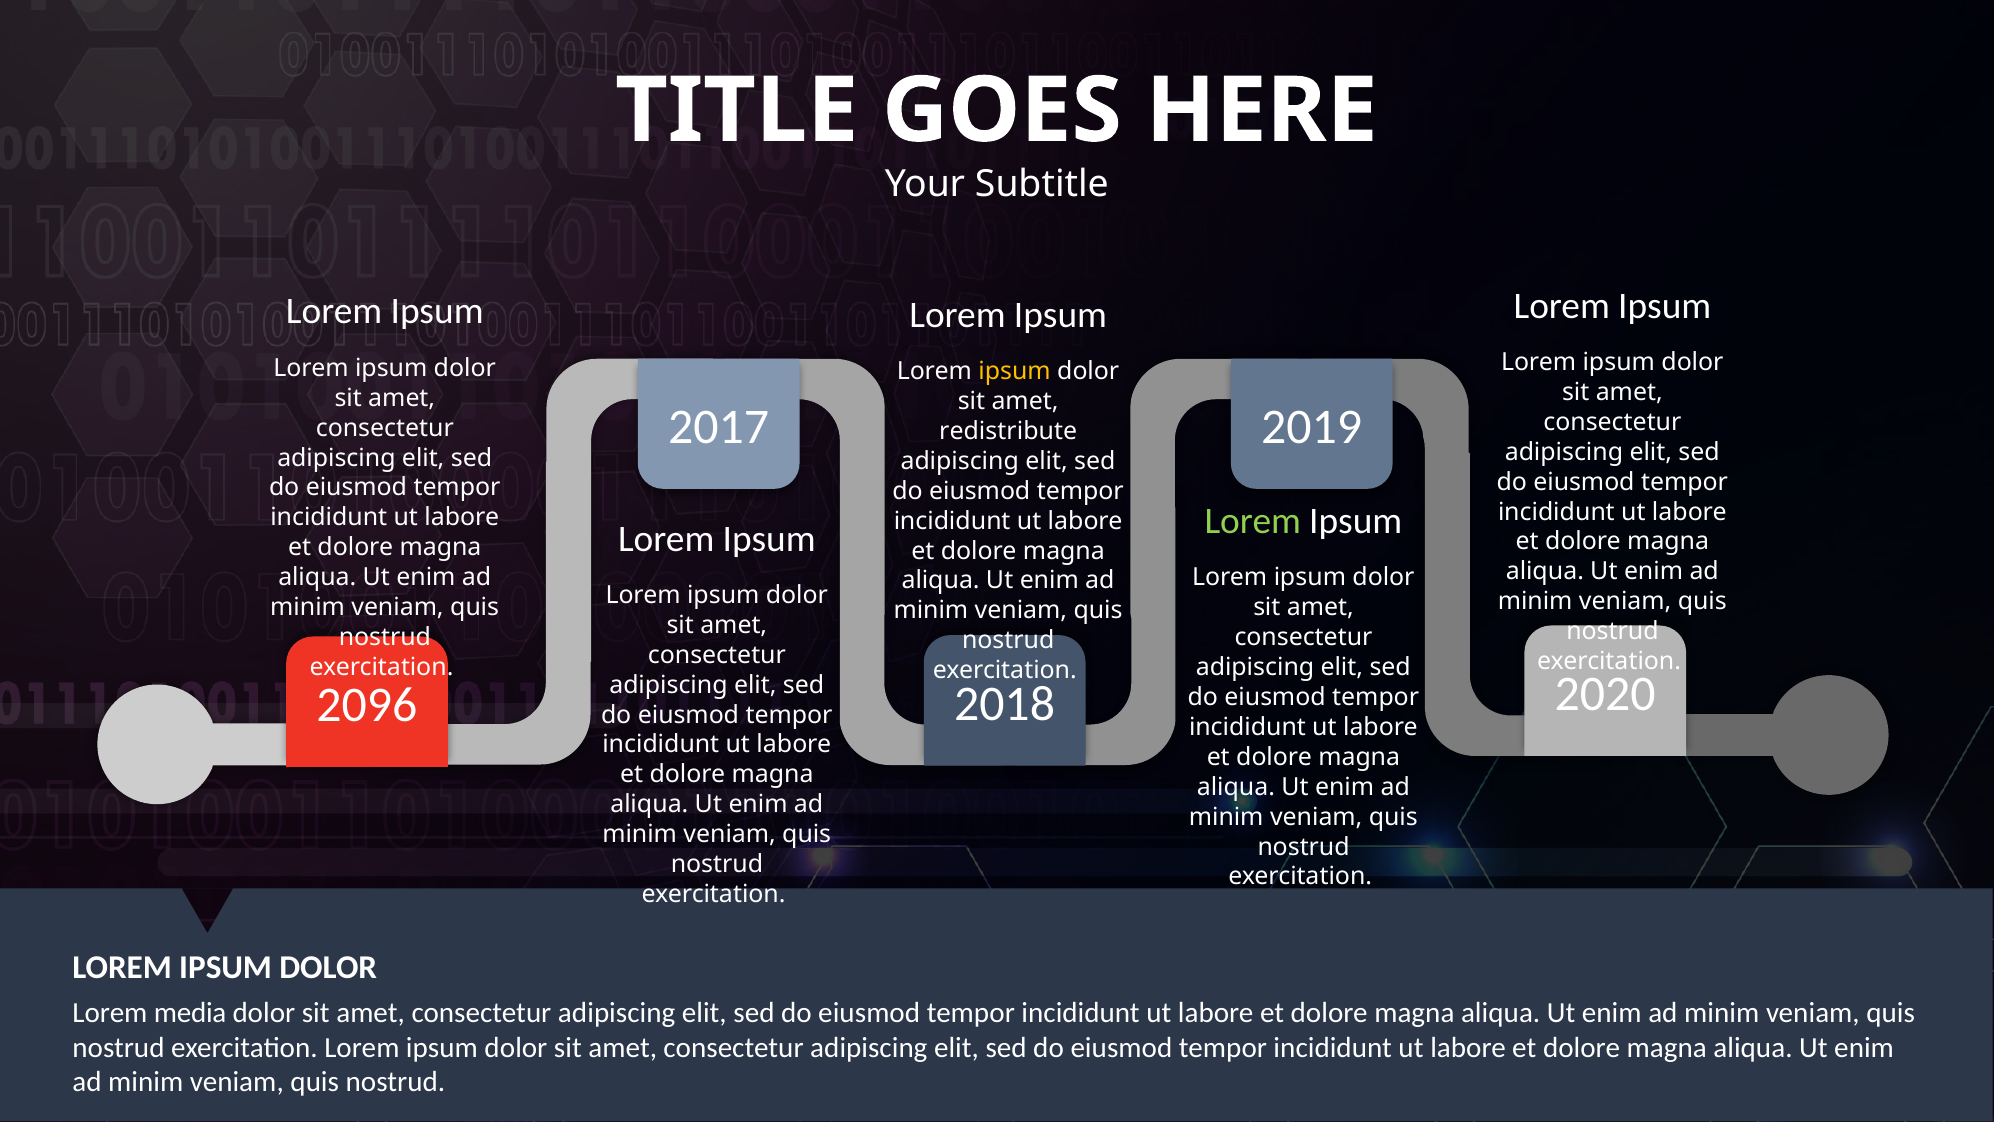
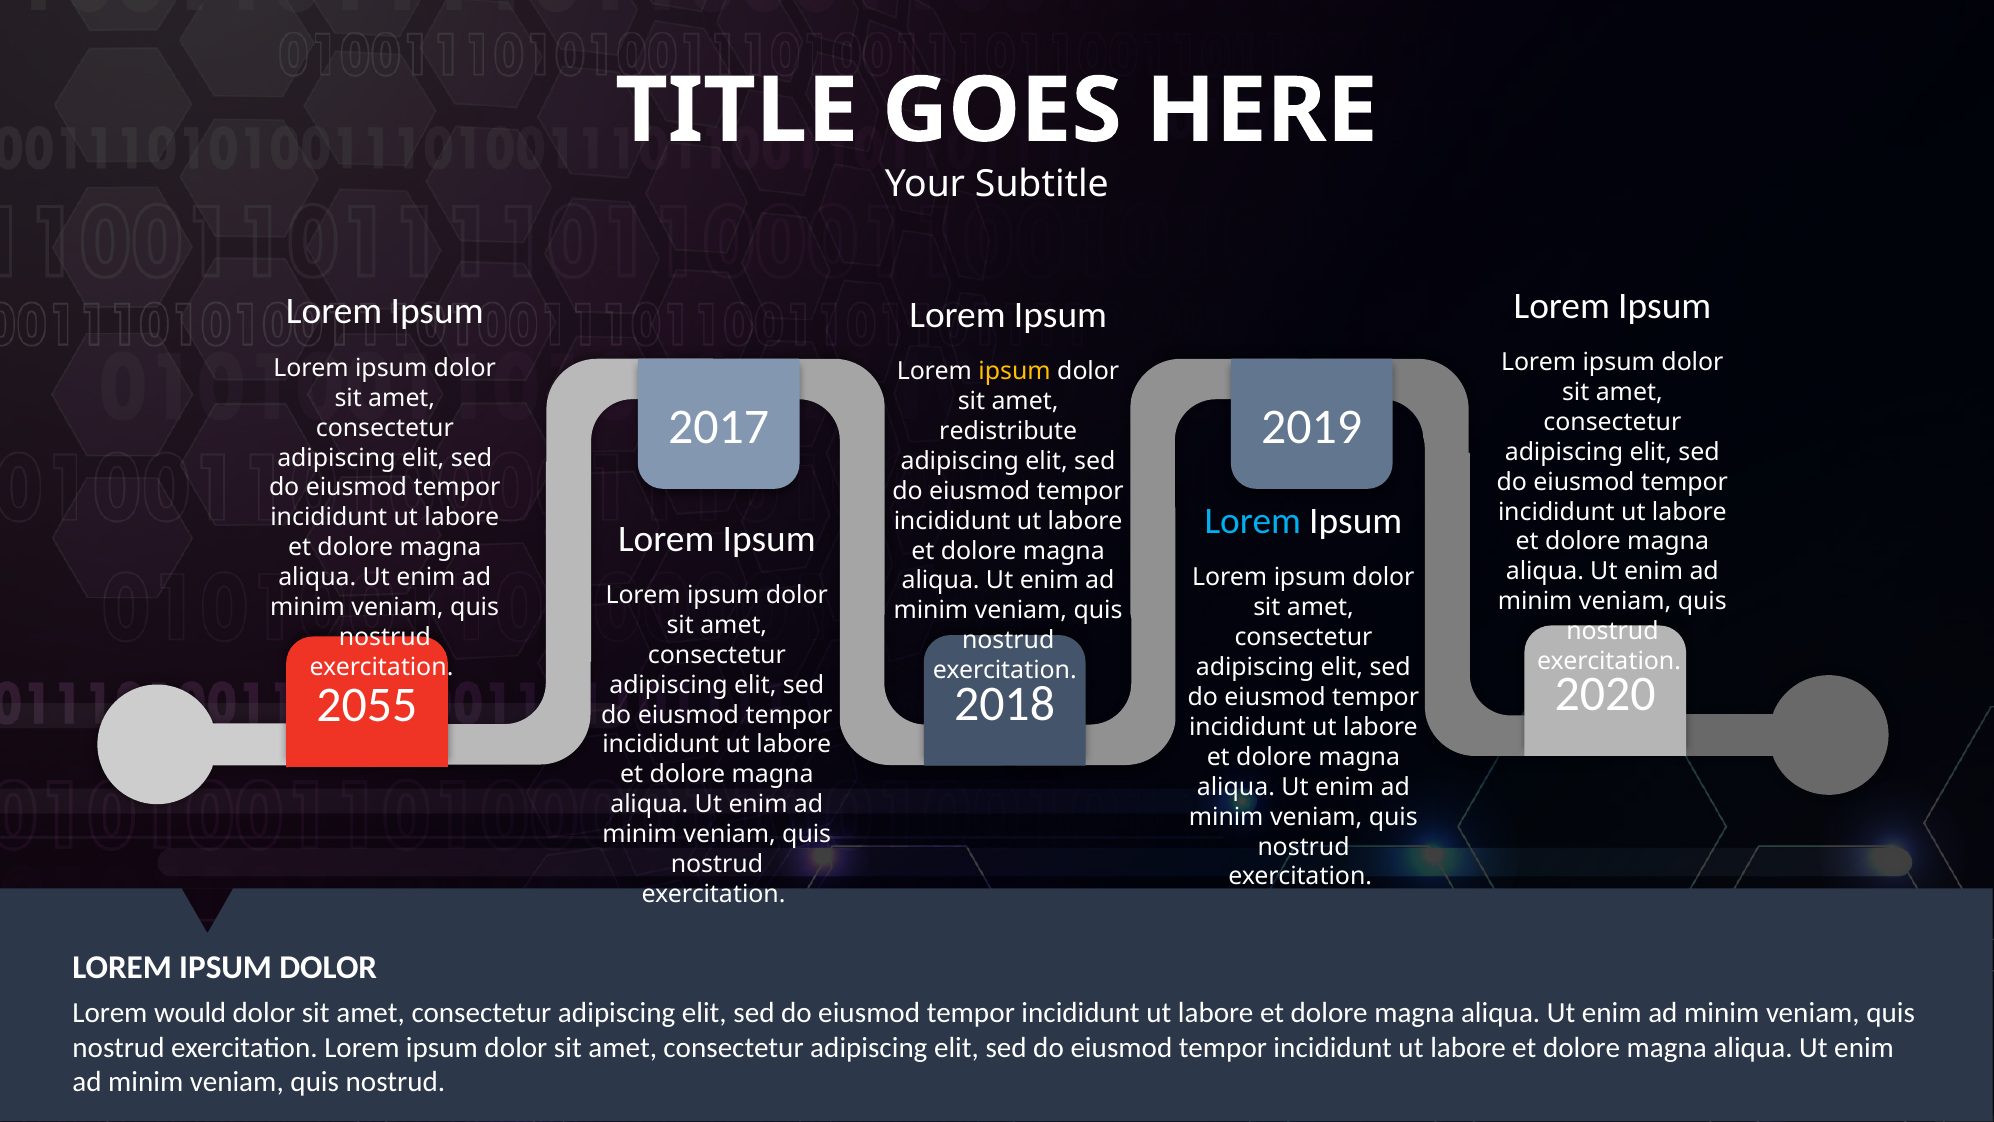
Lorem at (1253, 521) colour: light green -> light blue
2096: 2096 -> 2055
media: media -> would
